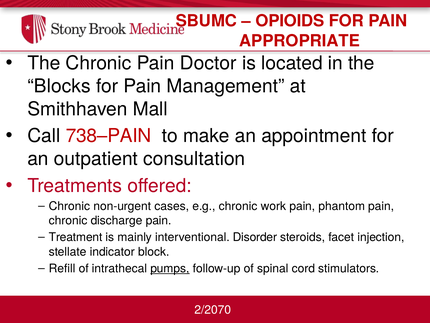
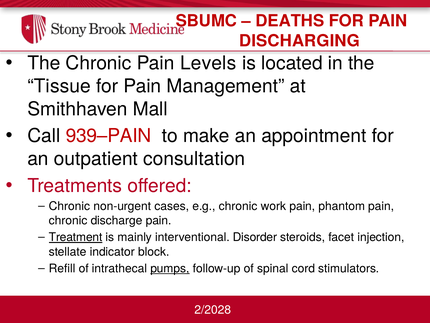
OPIOIDS: OPIOIDS -> DEATHS
APPROPRIATE: APPROPRIATE -> DISCHARGING
Doctor: Doctor -> Levels
Blocks: Blocks -> Tissue
738–PAIN: 738–PAIN -> 939–PAIN
Treatment underline: none -> present
2/2070: 2/2070 -> 2/2028
